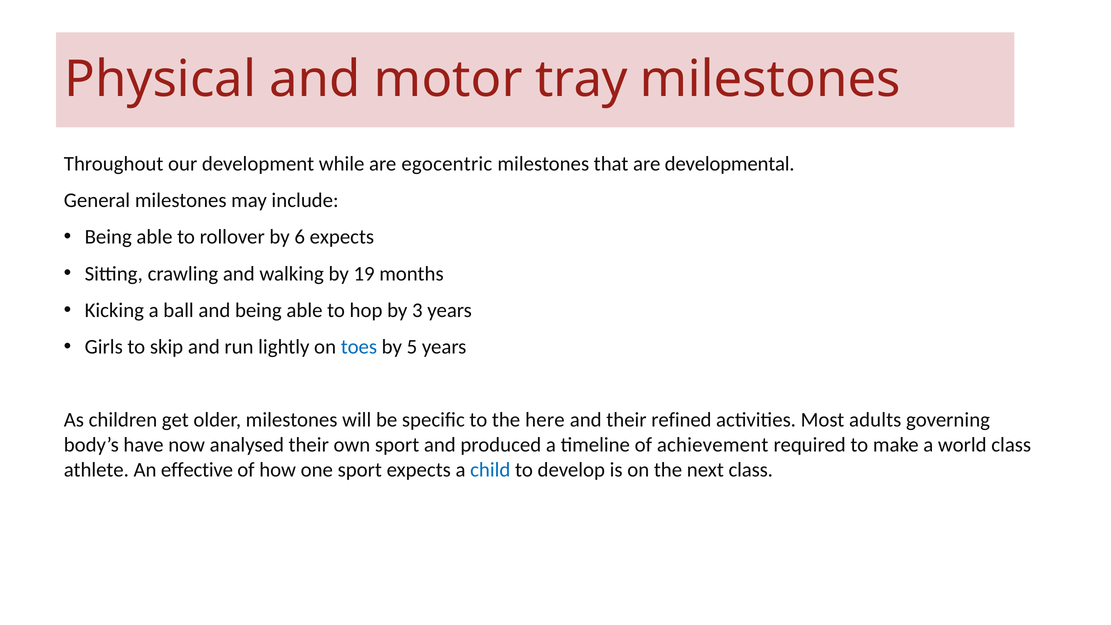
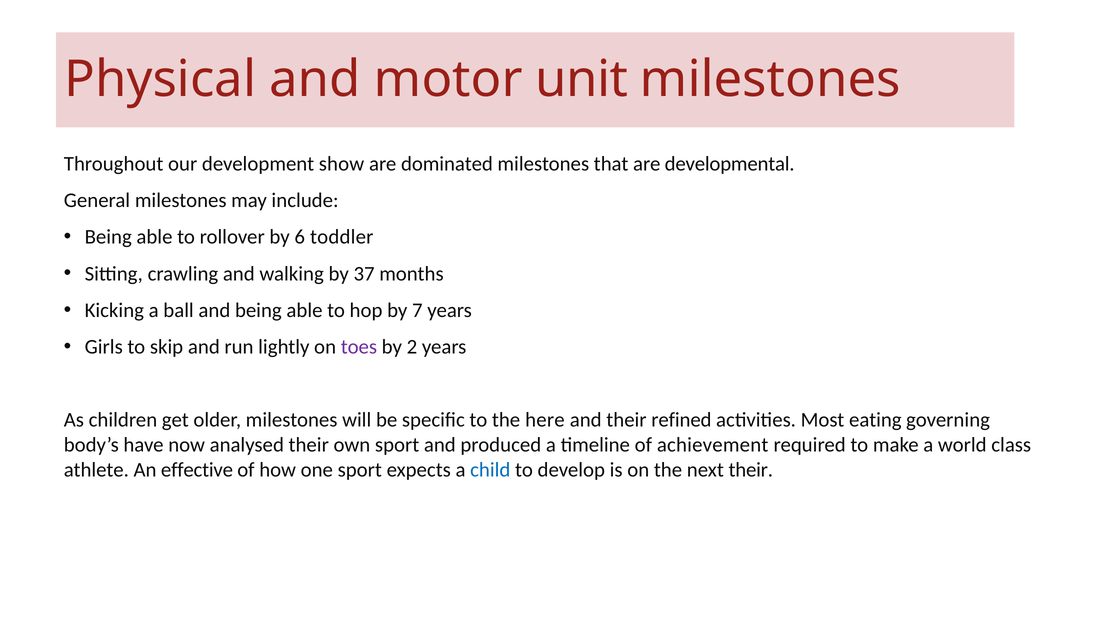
tray: tray -> unit
while: while -> show
egocentric: egocentric -> dominated
6 expects: expects -> toddler
19: 19 -> 37
3: 3 -> 7
toes colour: blue -> purple
5: 5 -> 2
adults: adults -> eating
next class: class -> their
